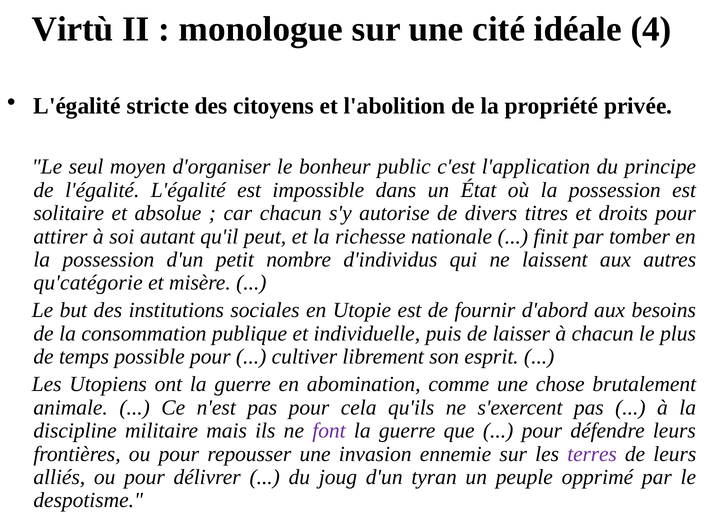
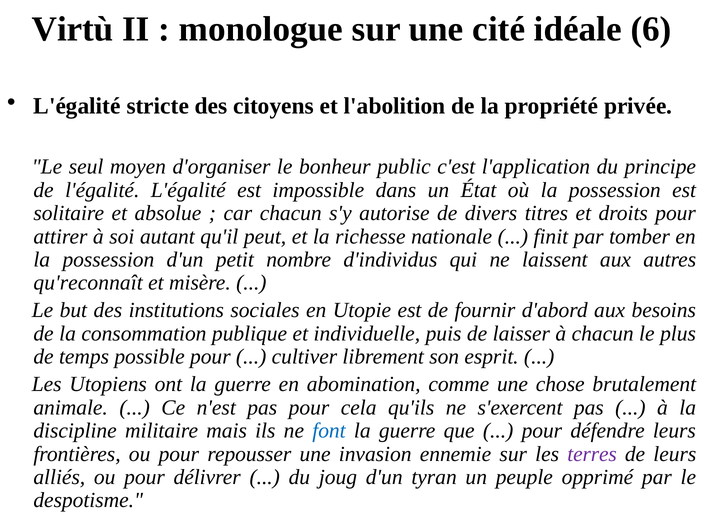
4: 4 -> 6
qu'catégorie: qu'catégorie -> qu'reconnaît
font colour: purple -> blue
